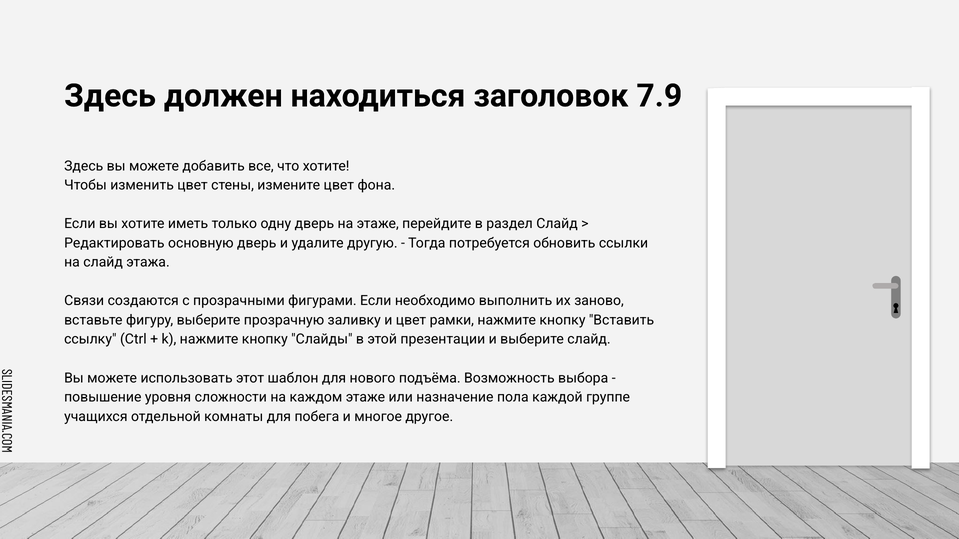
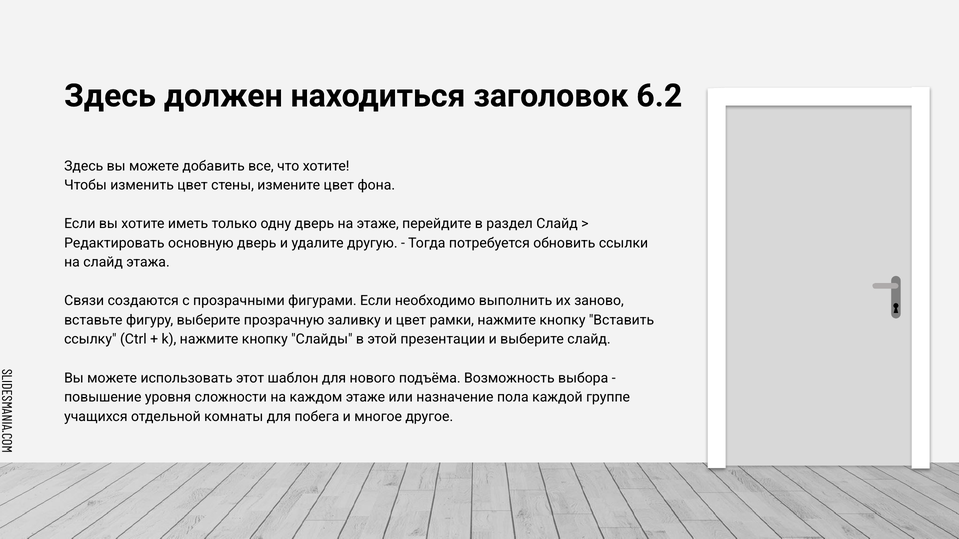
7.9: 7.9 -> 6.2
